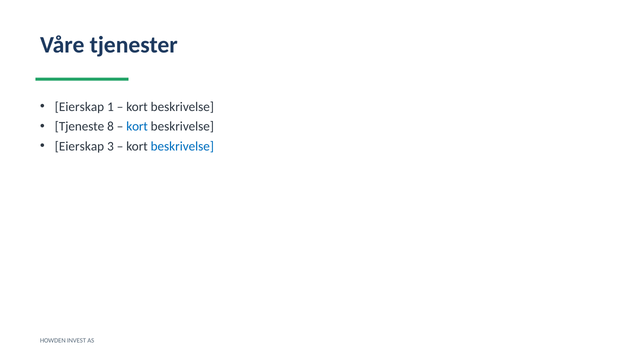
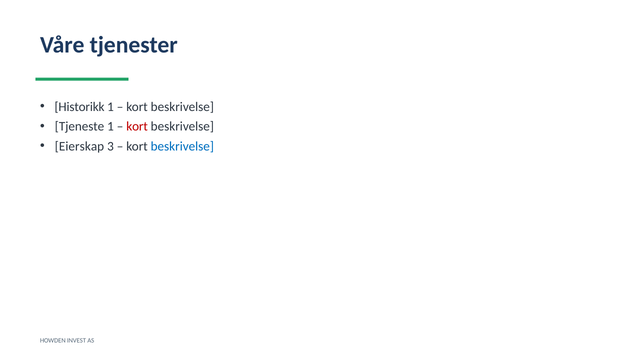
Eierskap at (79, 107): Eierskap -> Historikk
Tjeneste 8: 8 -> 1
kort at (137, 126) colour: blue -> red
